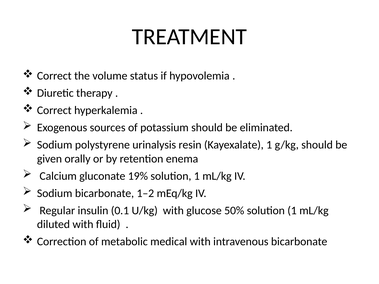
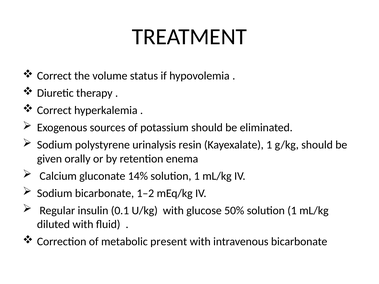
19%: 19% -> 14%
medical: medical -> present
